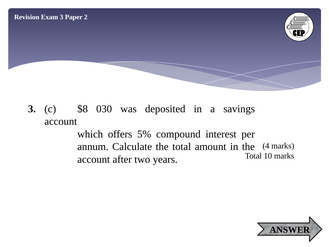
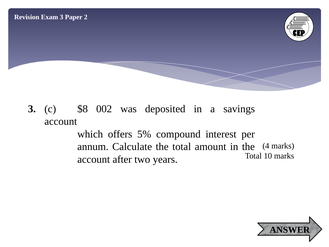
030: 030 -> 002
